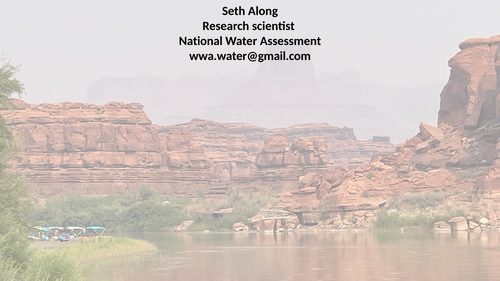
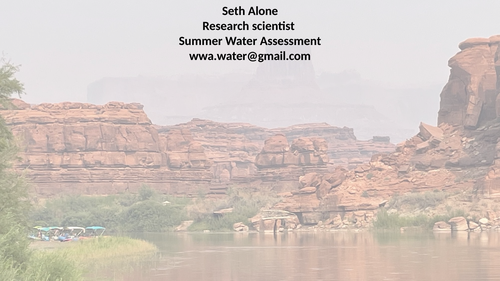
Along: Along -> Alone
National: National -> Summer
